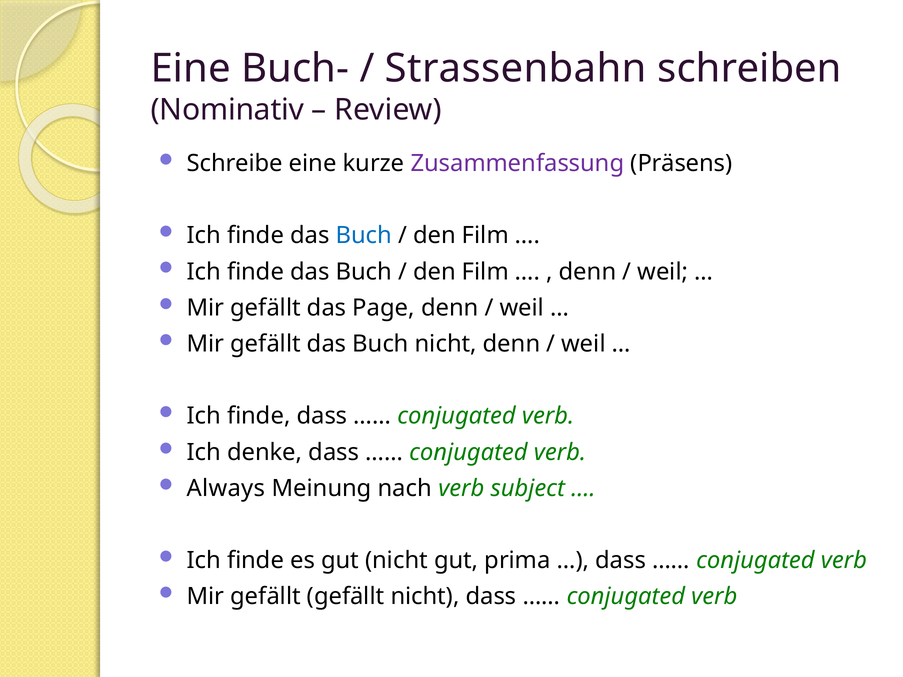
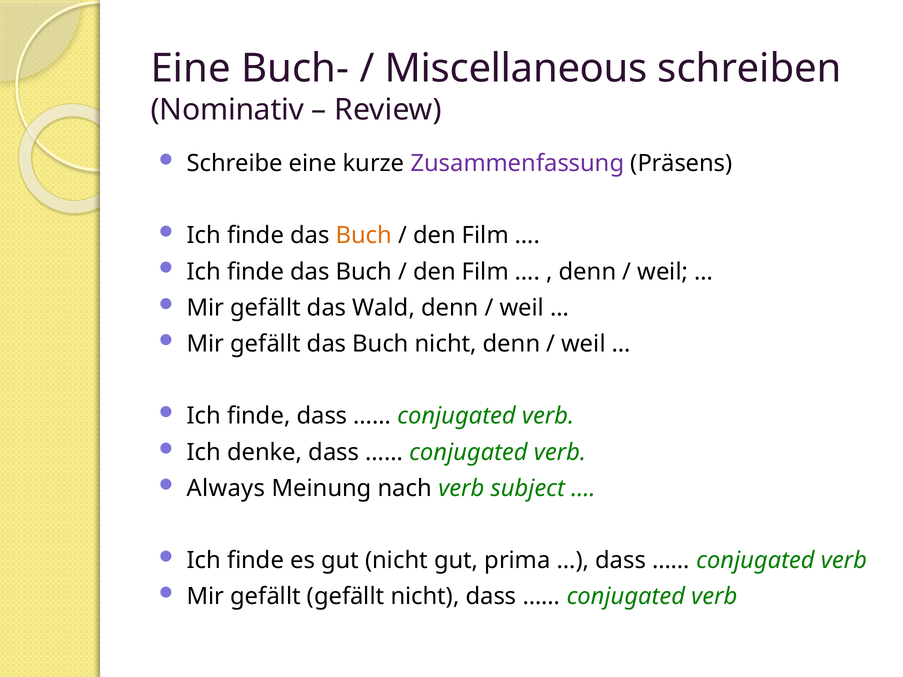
Strassenbahn: Strassenbahn -> Miscellaneous
Buch at (364, 236) colour: blue -> orange
Page: Page -> Wald
